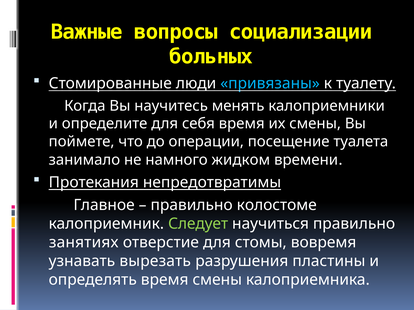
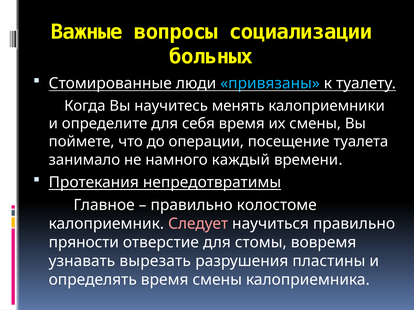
жидком: жидком -> каждый
Следует colour: light green -> pink
занятиях: занятиях -> пряности
